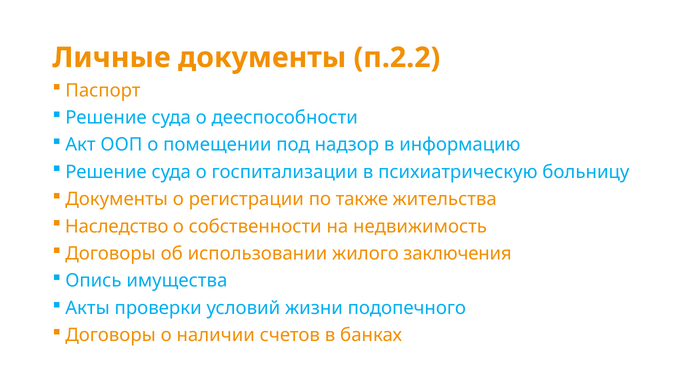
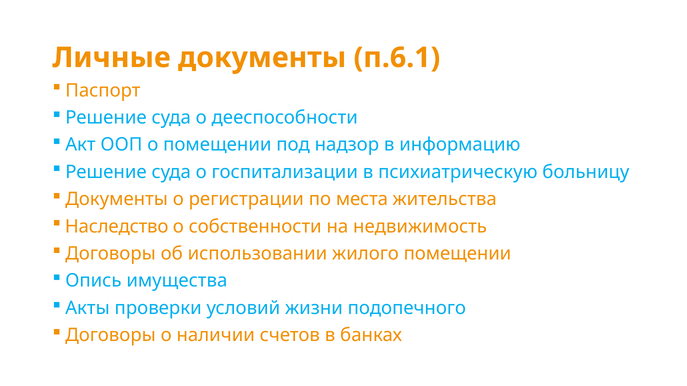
п.2.2: п.2.2 -> п.6.1
также: также -> места
жилого заключения: заключения -> помещении
